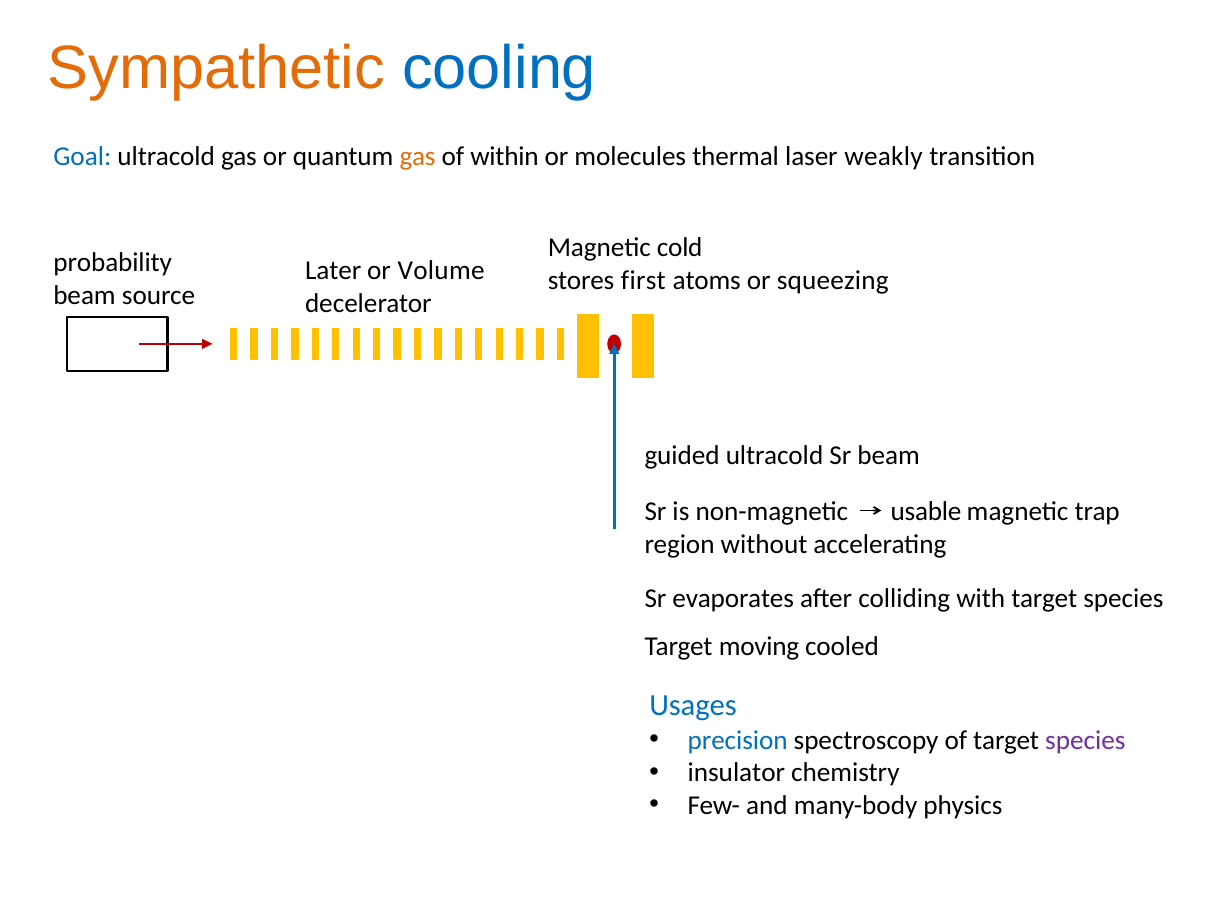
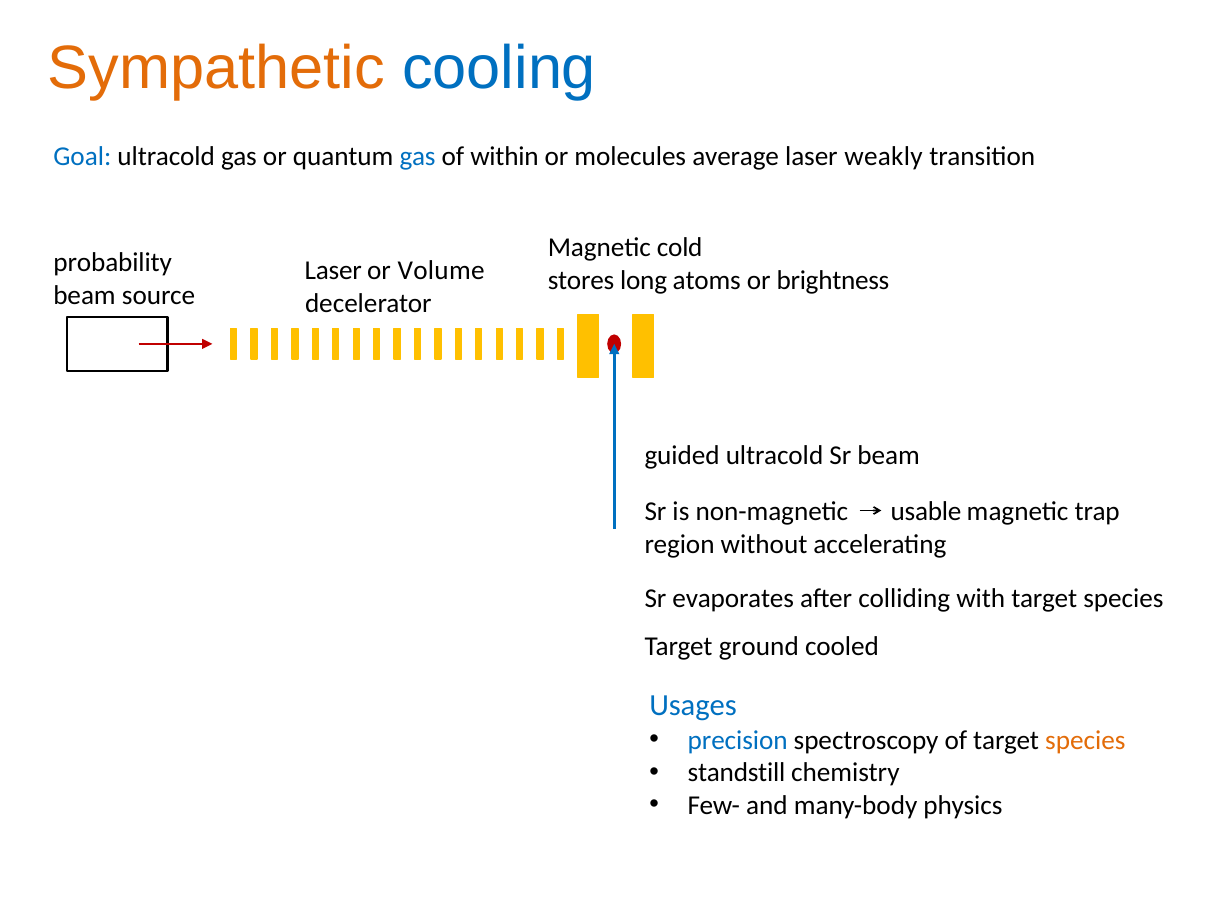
gas at (418, 157) colour: orange -> blue
thermal: thermal -> average
Later at (333, 271): Later -> Laser
first: first -> long
squeezing: squeezing -> brightness
moving: moving -> ground
species at (1085, 741) colour: purple -> orange
insulator: insulator -> standstill
